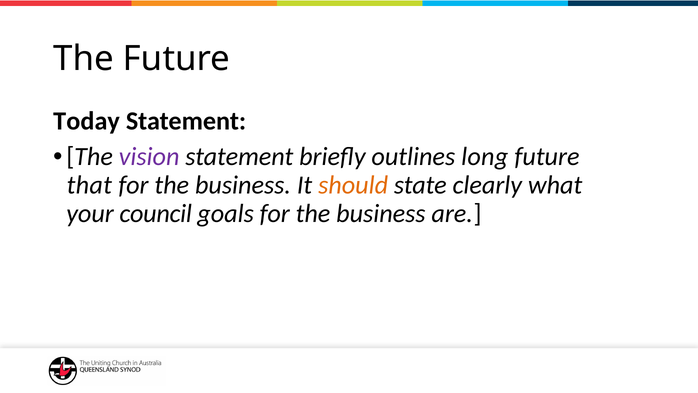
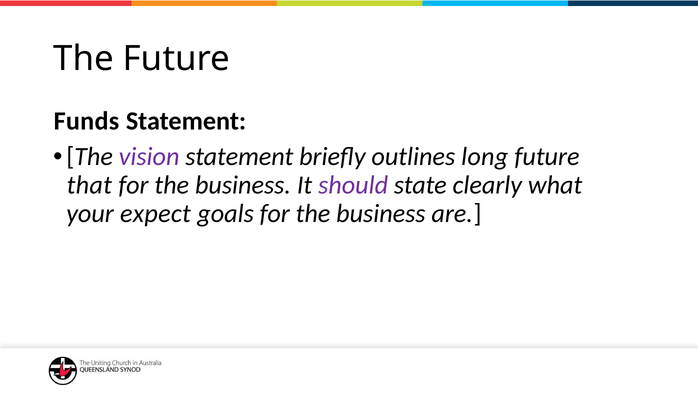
Today: Today -> Funds
should colour: orange -> purple
council: council -> expect
